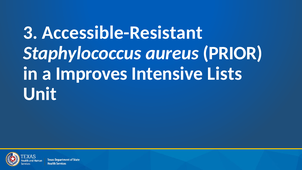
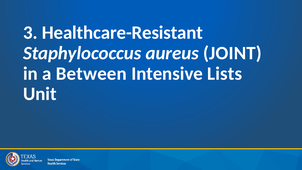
Accessible-Resistant: Accessible-Resistant -> Healthcare-Resistant
PRIOR: PRIOR -> JOINT
Improves: Improves -> Between
